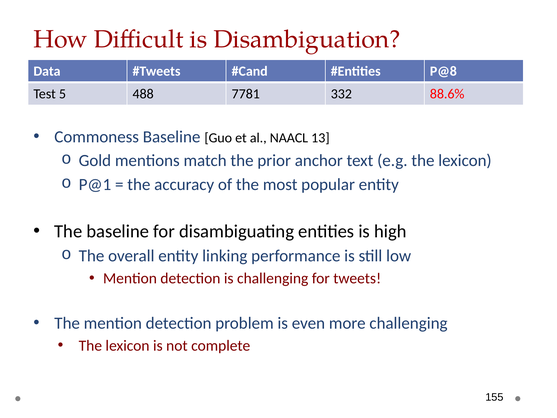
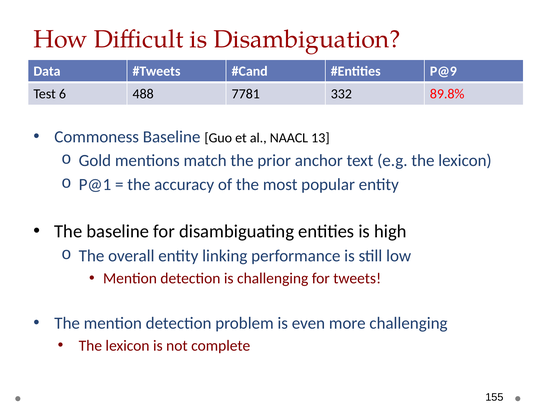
P@8: P@8 -> P@9
5: 5 -> 6
88.6%: 88.6% -> 89.8%
